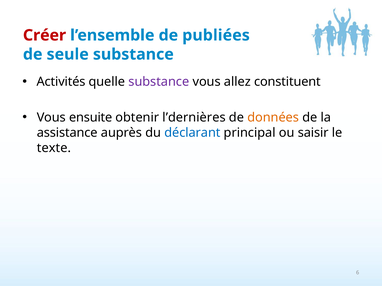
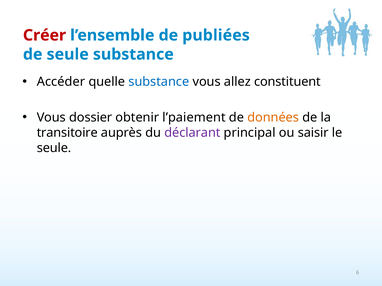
Activités: Activités -> Accéder
substance at (159, 82) colour: purple -> blue
ensuite: ensuite -> dossier
l’dernières: l’dernières -> l’paiement
assistance: assistance -> transitoire
déclarant colour: blue -> purple
texte at (54, 148): texte -> seule
